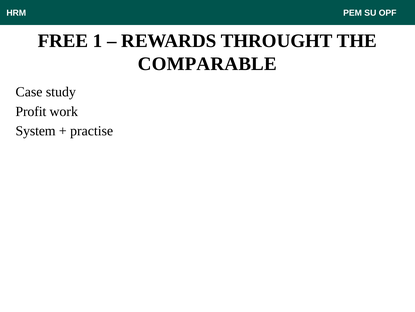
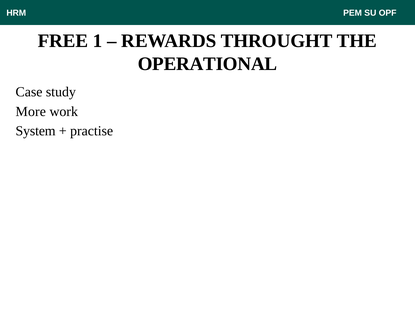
COMPARABLE: COMPARABLE -> OPERATIONAL
Profit: Profit -> More
